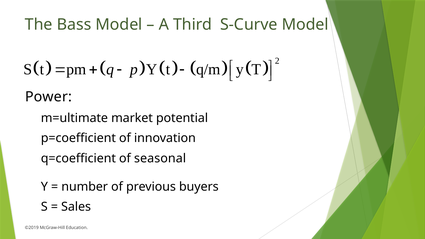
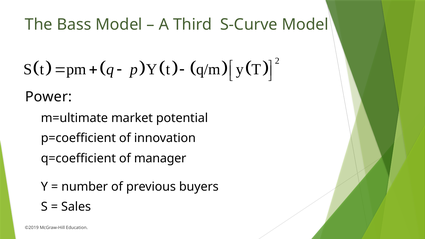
seasonal: seasonal -> manager
